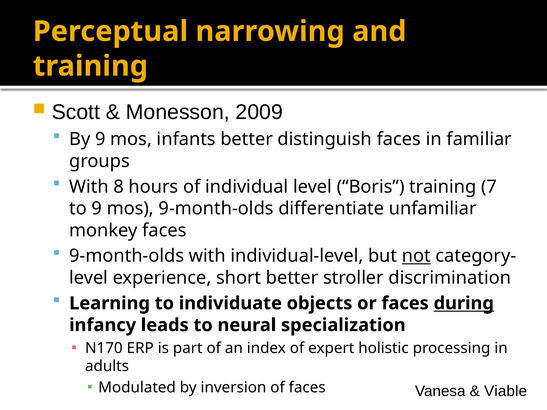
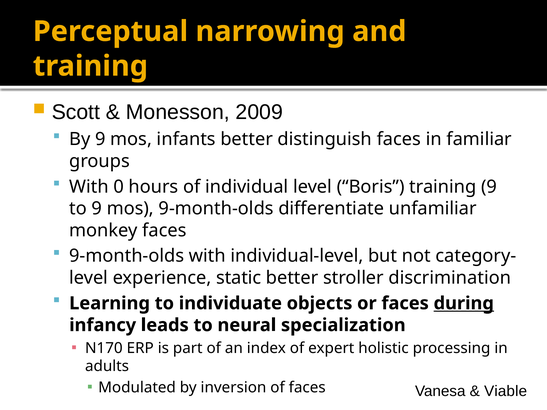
8: 8 -> 0
training 7: 7 -> 9
not underline: present -> none
short: short -> static
